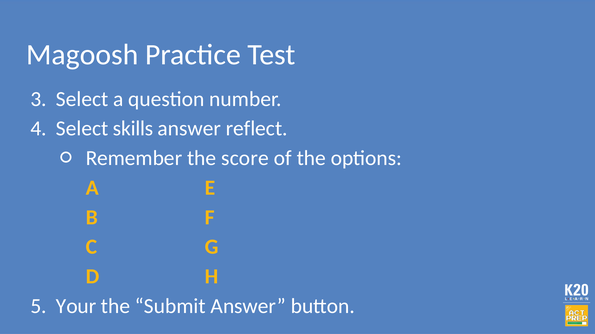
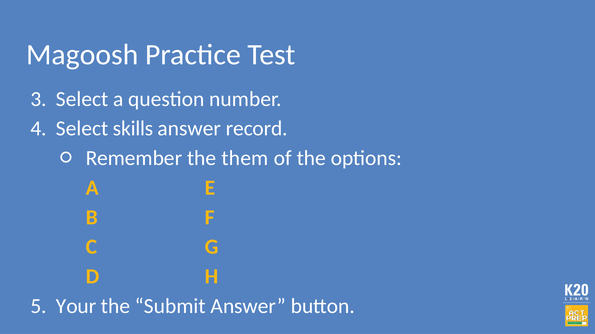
reflect: reflect -> record
score: score -> them
